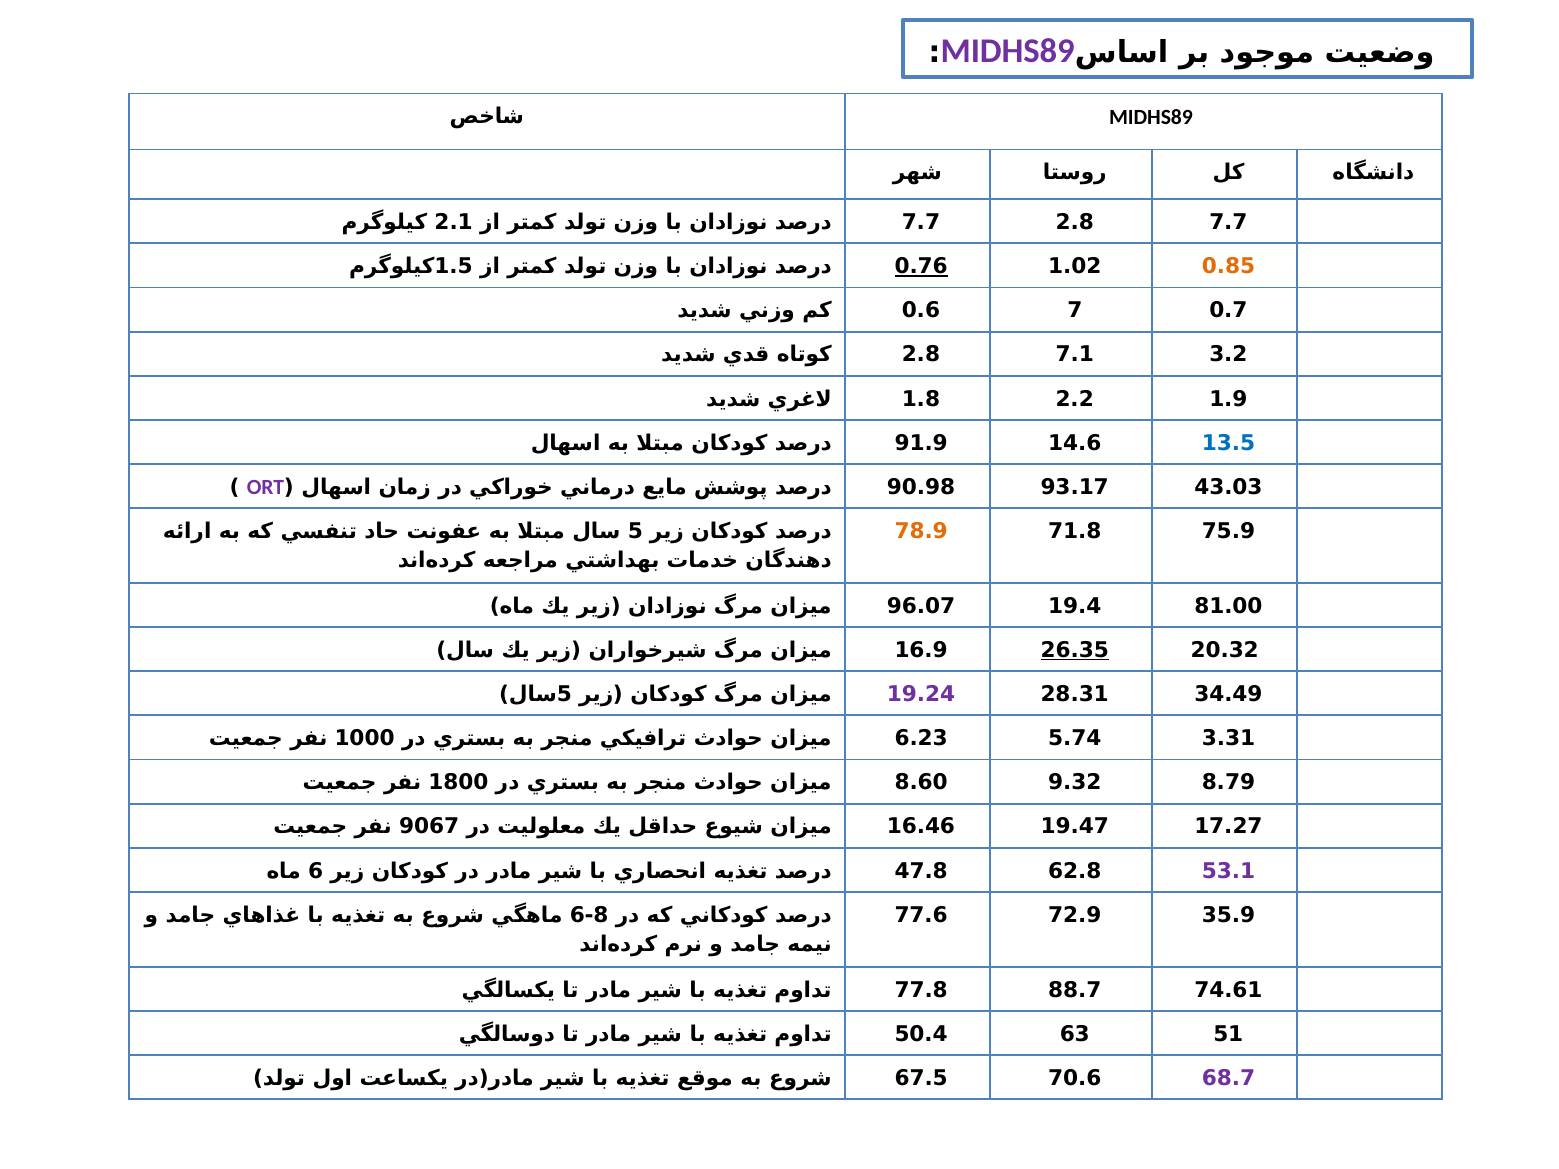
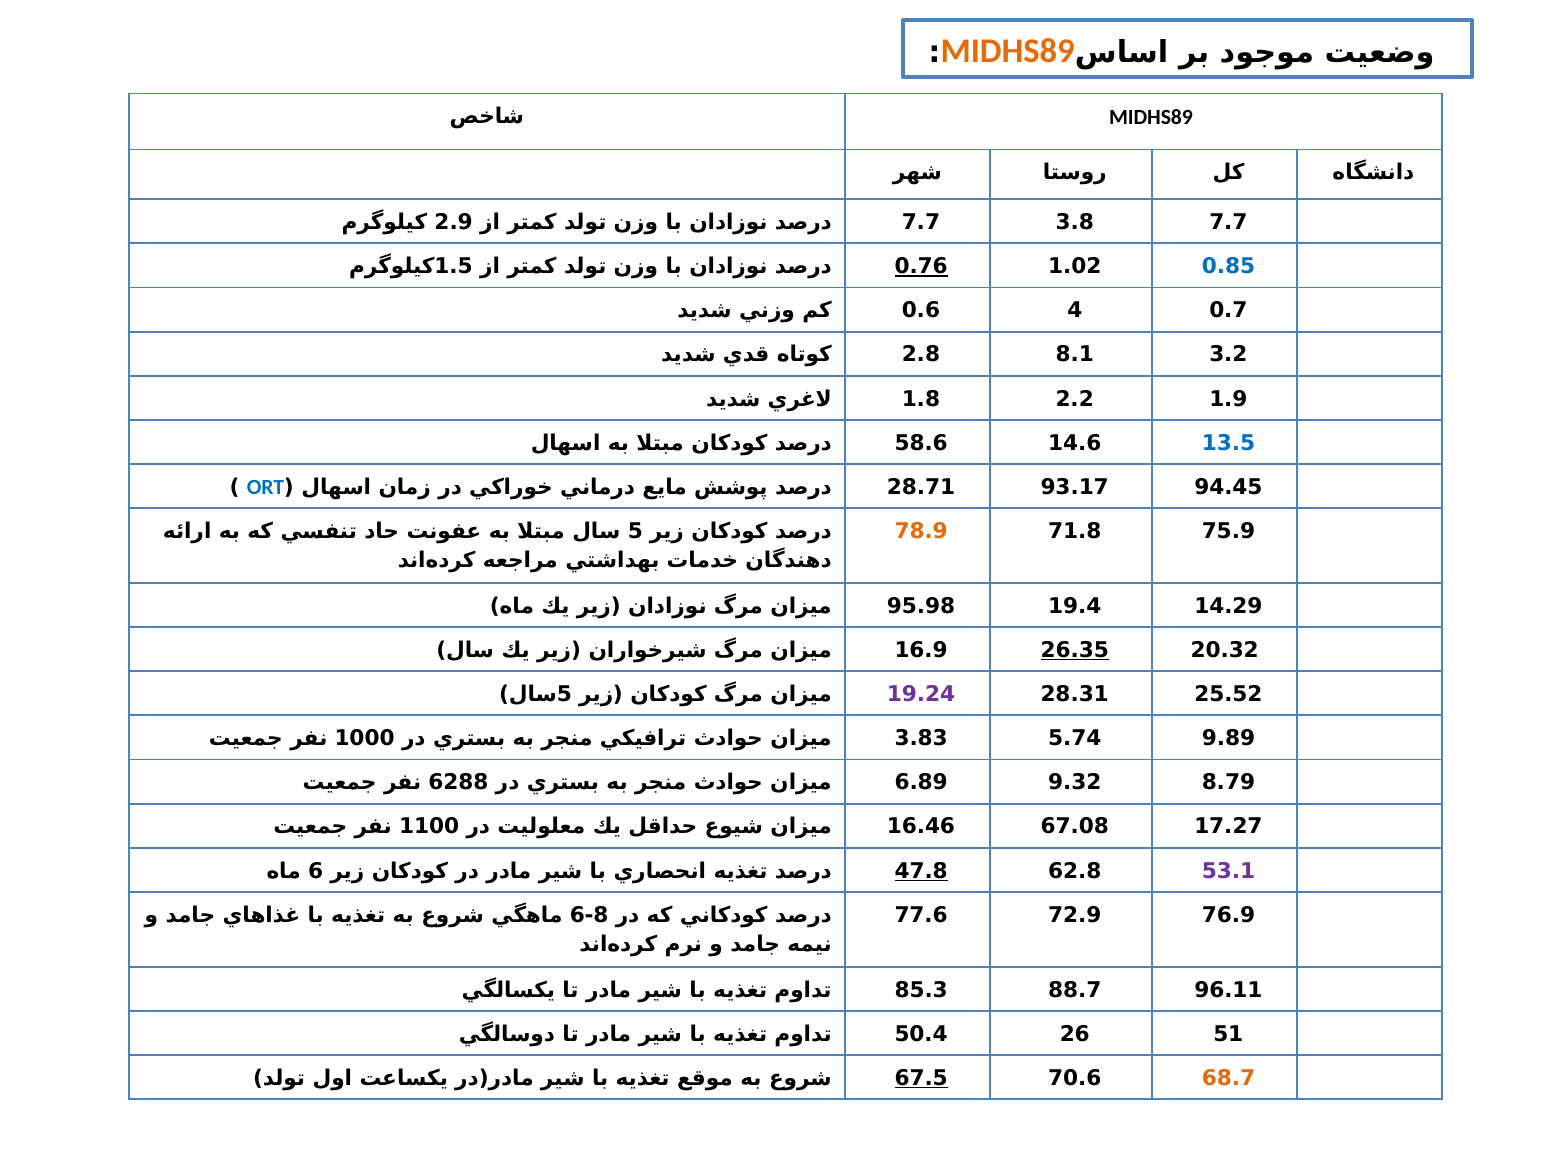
MIDHS89 at (1008, 51) colour: purple -> orange
2.1: 2.1 -> 2.9
7.7 2.8: 2.8 -> 3.8
0.85 colour: orange -> blue
7: 7 -> 4
7.1: 7.1 -> 8.1
91.9: 91.9 -> 58.6
90.98: 90.98 -> 28.71
43.03: 43.03 -> 94.45
ORT colour: purple -> blue
96.07: 96.07 -> 95.98
81.00: 81.00 -> 14.29
34.49: 34.49 -> 25.52
6.23: 6.23 -> 3.83
3.31: 3.31 -> 9.89
1800: 1800 -> 6288
8.60: 8.60 -> 6.89
9067: 9067 -> 1100
19.47: 19.47 -> 67.08
47.8 underline: none -> present
35.9: 35.9 -> 76.9
77.8: 77.8 -> 85.3
74.61: 74.61 -> 96.11
63: 63 -> 26
67.5 underline: none -> present
68.7 colour: purple -> orange
